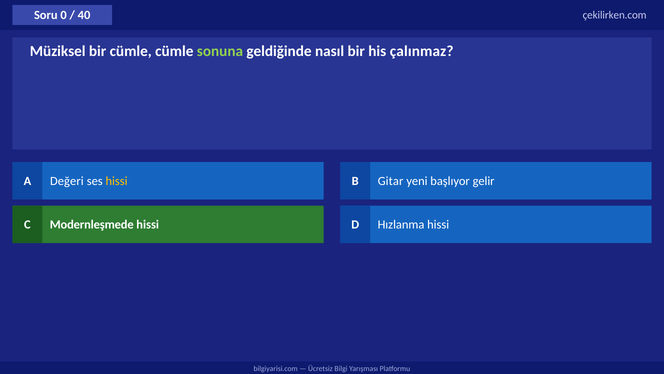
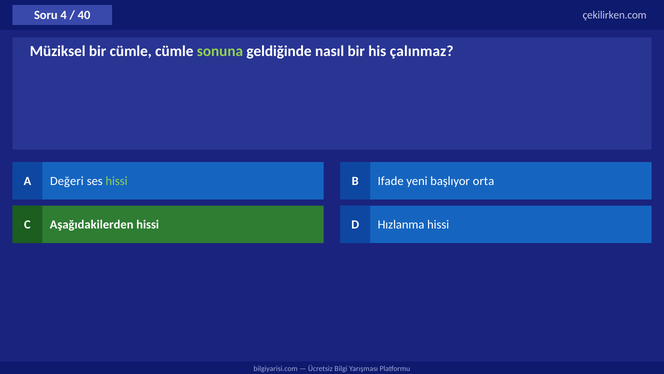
0: 0 -> 4
hissi at (117, 181) colour: yellow -> light green
Gitar: Gitar -> Ifade
gelir: gelir -> orta
Modernleşmede: Modernleşmede -> Aşağıdakilerden
